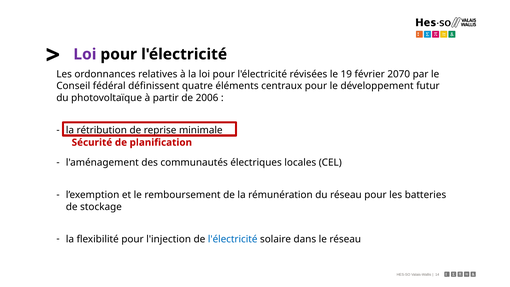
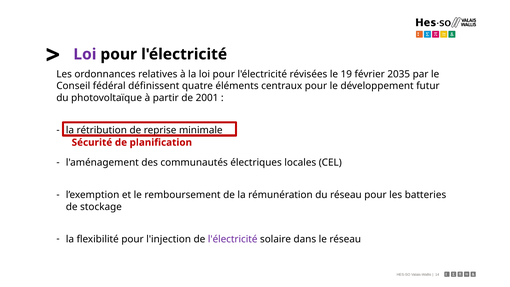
2070: 2070 -> 2035
2006: 2006 -> 2001
l'électricité at (233, 239) colour: blue -> purple
